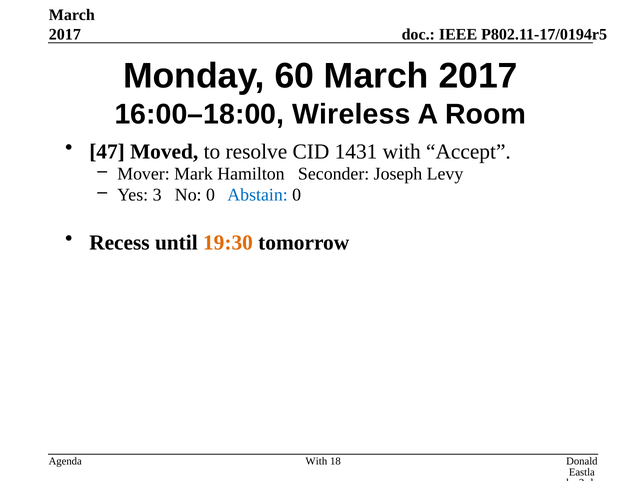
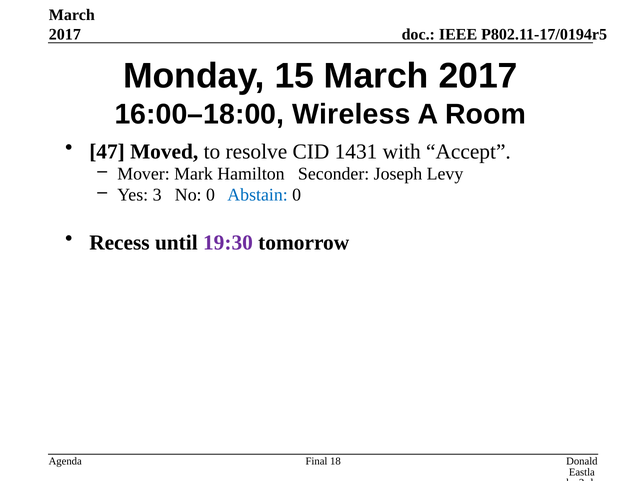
60: 60 -> 15
19:30 colour: orange -> purple
With at (316, 461): With -> Final
